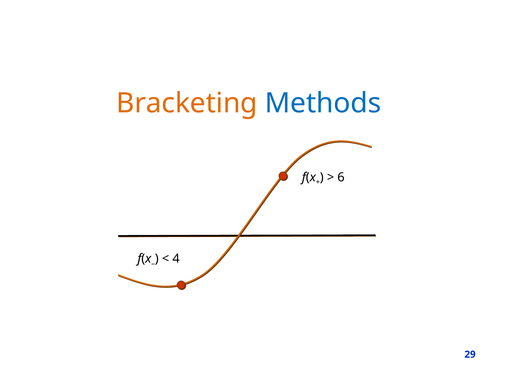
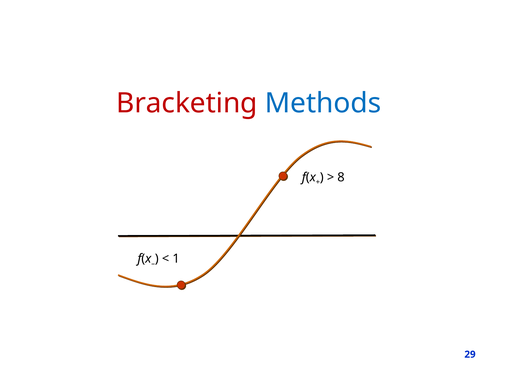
Bracketing colour: orange -> red
6: 6 -> 8
4: 4 -> 1
